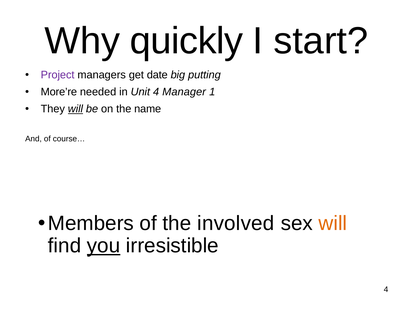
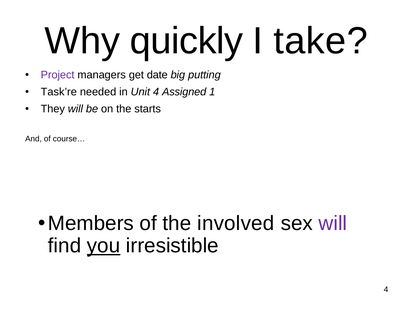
start: start -> take
More’re: More’re -> Task’re
Manager: Manager -> Assigned
will at (75, 109) underline: present -> none
name: name -> starts
will at (333, 223) colour: orange -> purple
